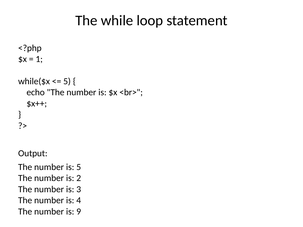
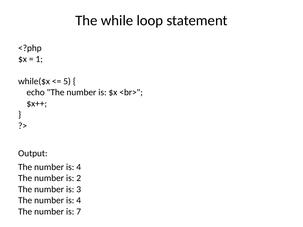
5 at (79, 167): 5 -> 4
9: 9 -> 7
